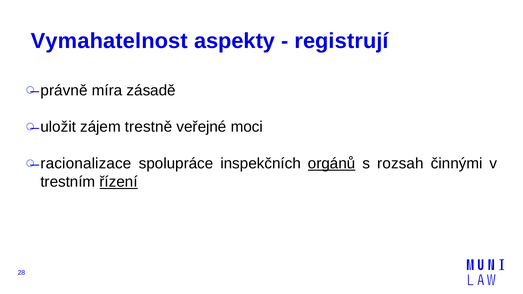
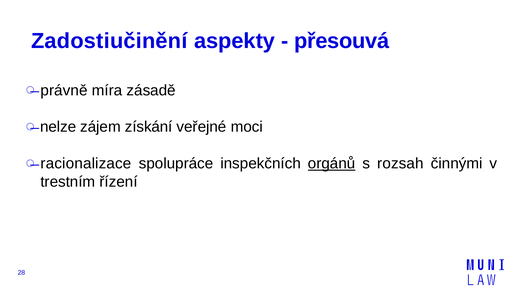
Vymahatelnost: Vymahatelnost -> Zadostiučinění
registrují: registrují -> přesouvá
uložit: uložit -> nelze
trestně: trestně -> získání
řízení underline: present -> none
